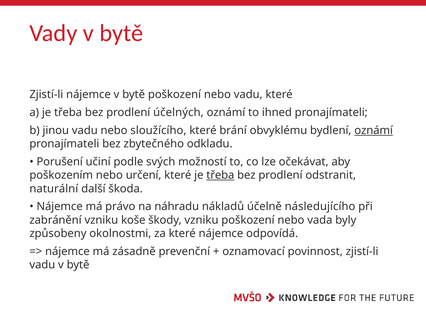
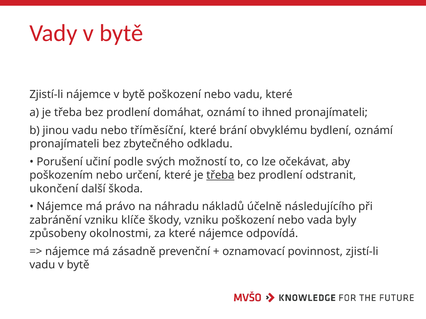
účelných: účelných -> domáhat
sloužícího: sloužícího -> tříměsíční
oznámí at (374, 131) underline: present -> none
naturální: naturální -> ukončení
koše: koše -> klíče
